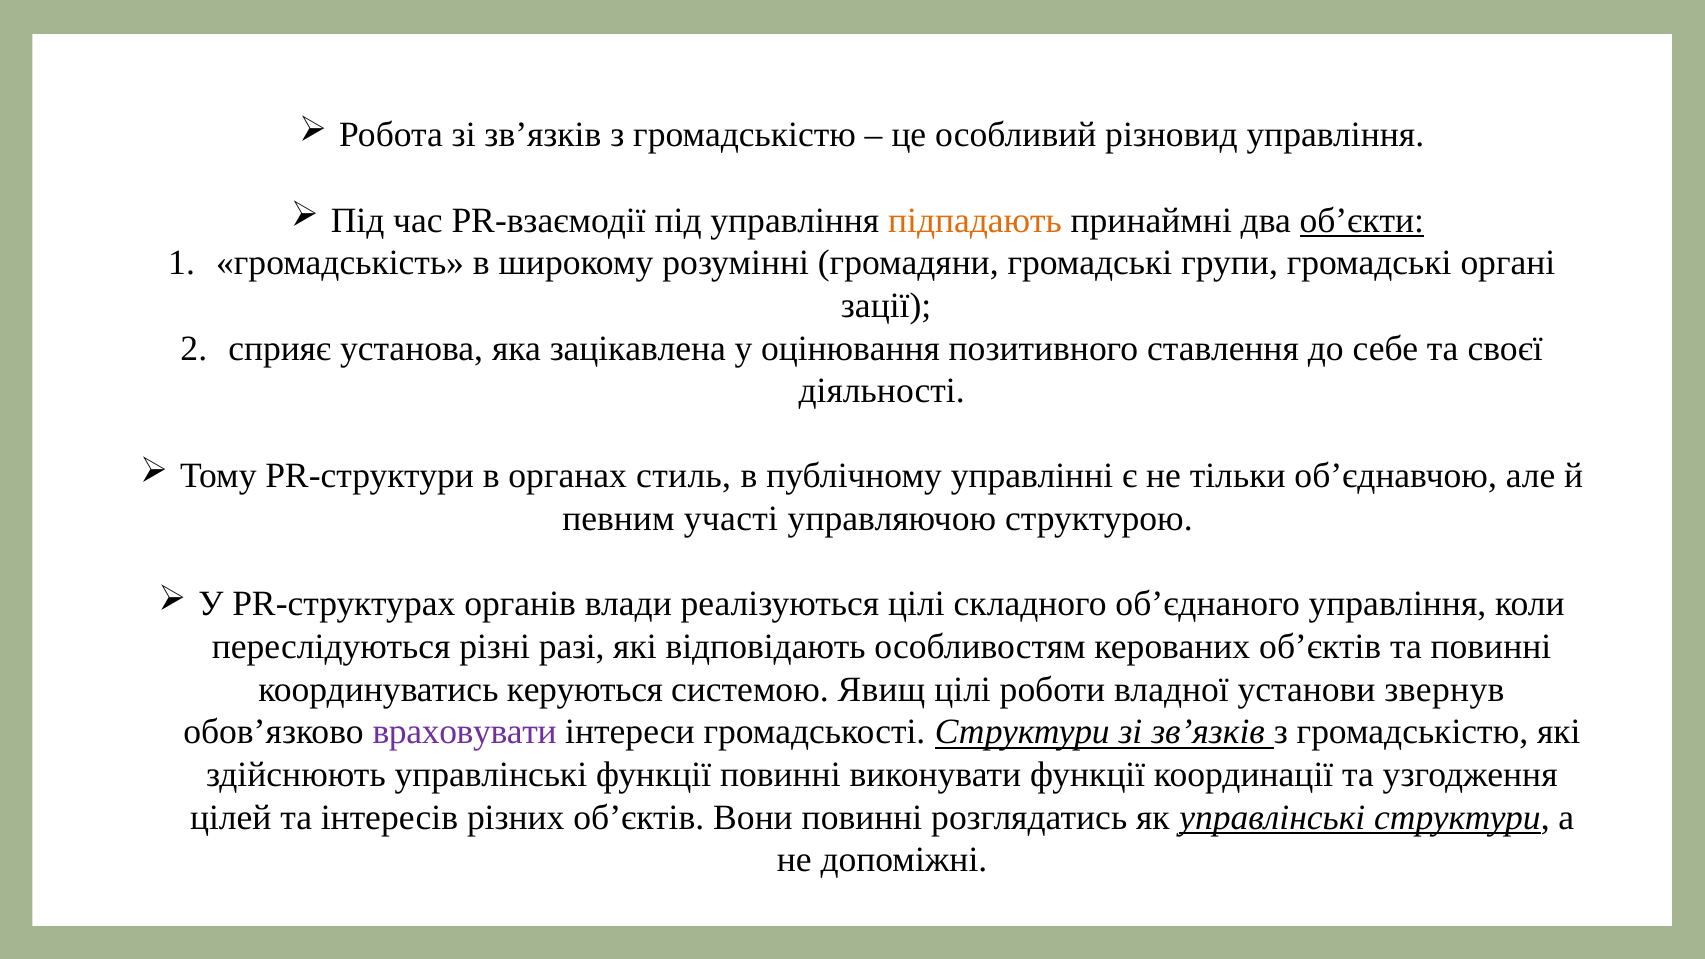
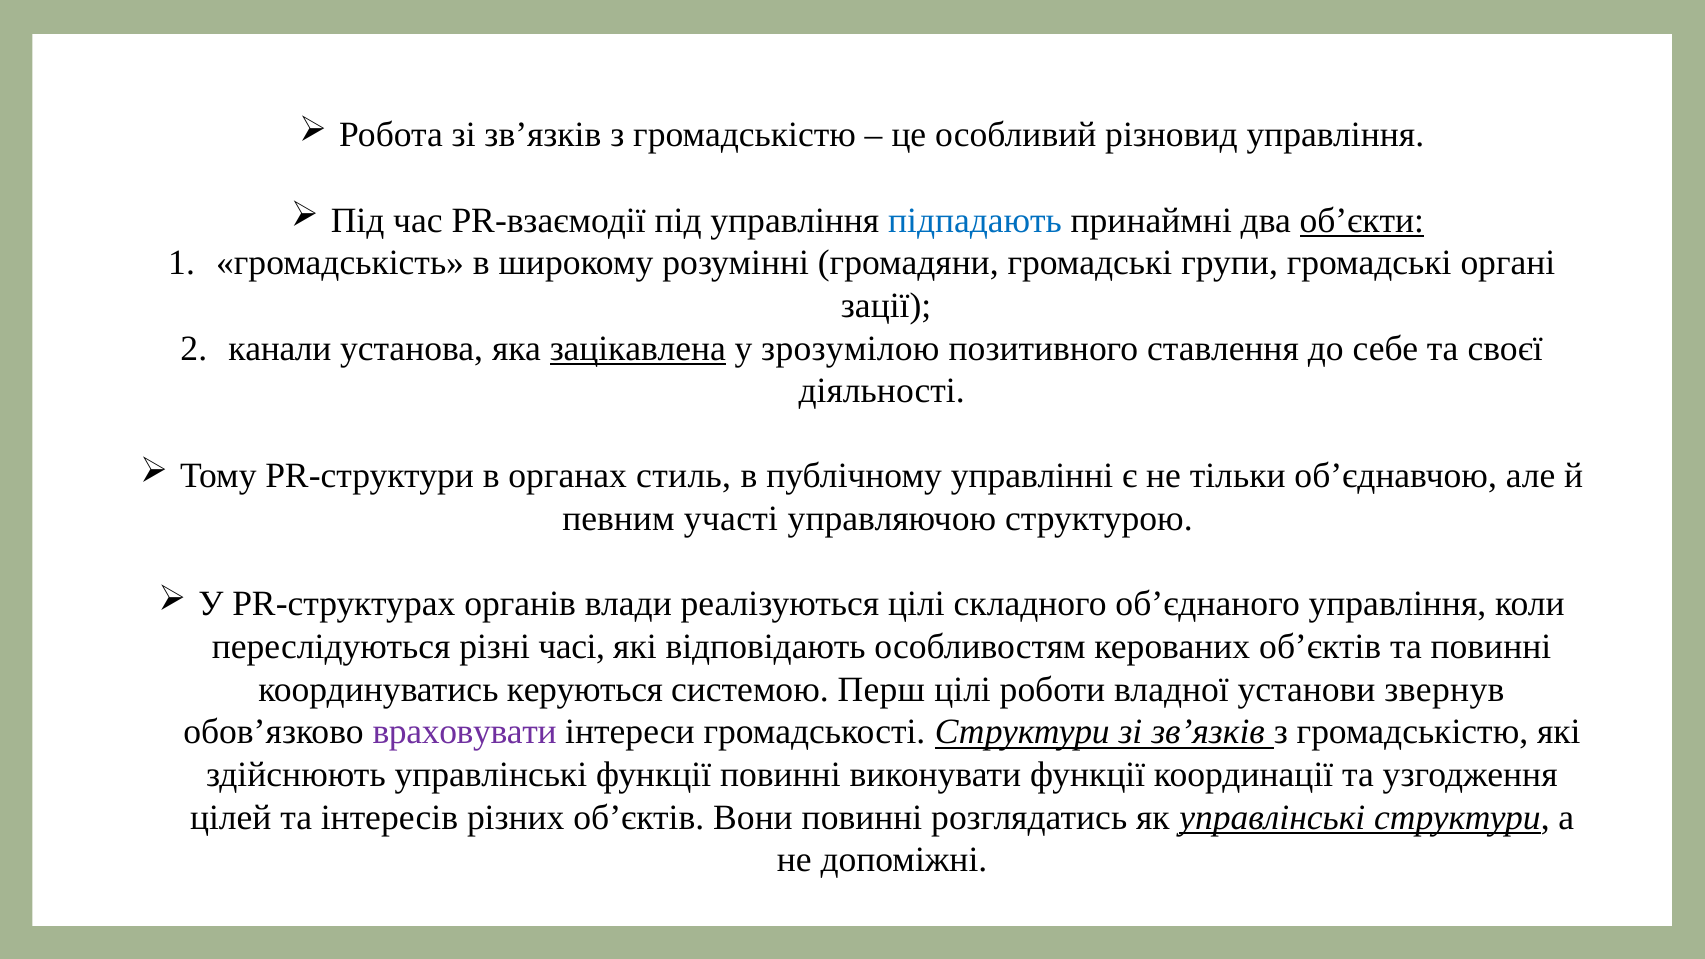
підпадають colour: orange -> blue
сприяє: сприяє -> канали
зацікавлена underline: none -> present
оцінювання: оцінювання -> зрозумілою
разі: разі -> часі
Явищ: Явищ -> Перш
